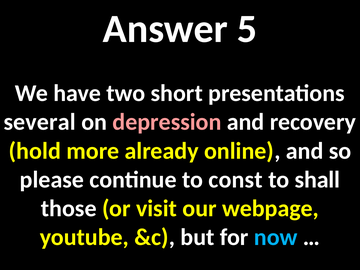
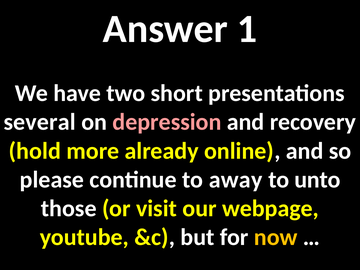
5: 5 -> 1
const: const -> away
shall: shall -> unto
now colour: light blue -> yellow
